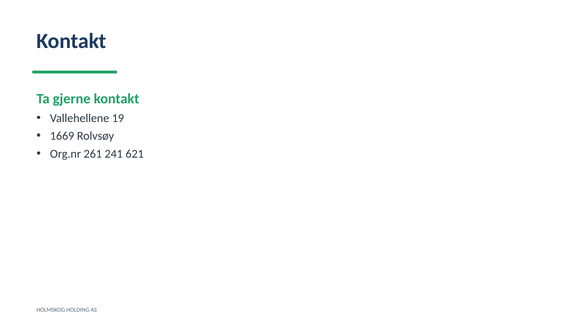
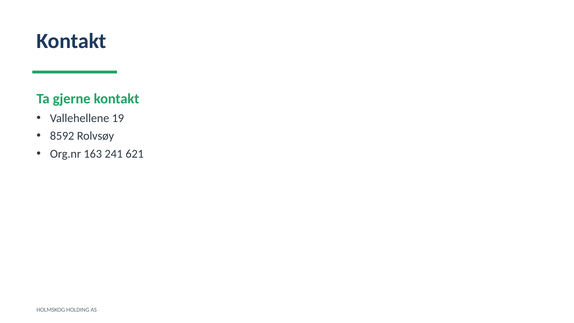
1669: 1669 -> 8592
261: 261 -> 163
